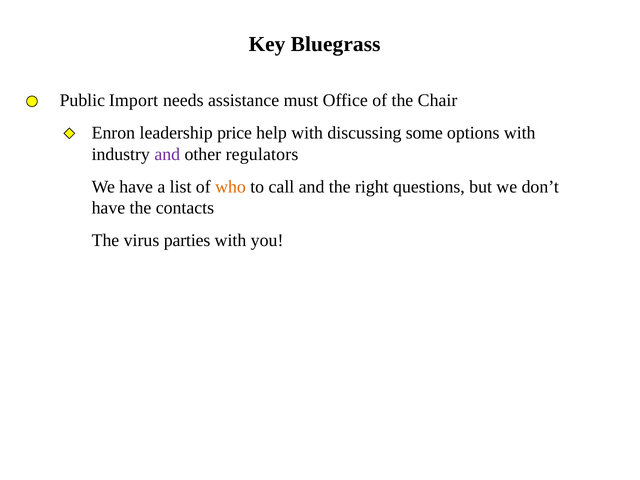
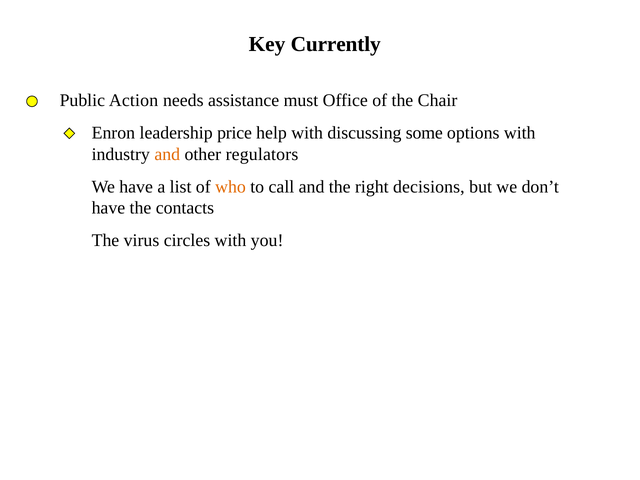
Bluegrass: Bluegrass -> Currently
Import: Import -> Action
and at (167, 154) colour: purple -> orange
questions: questions -> decisions
parties: parties -> circles
